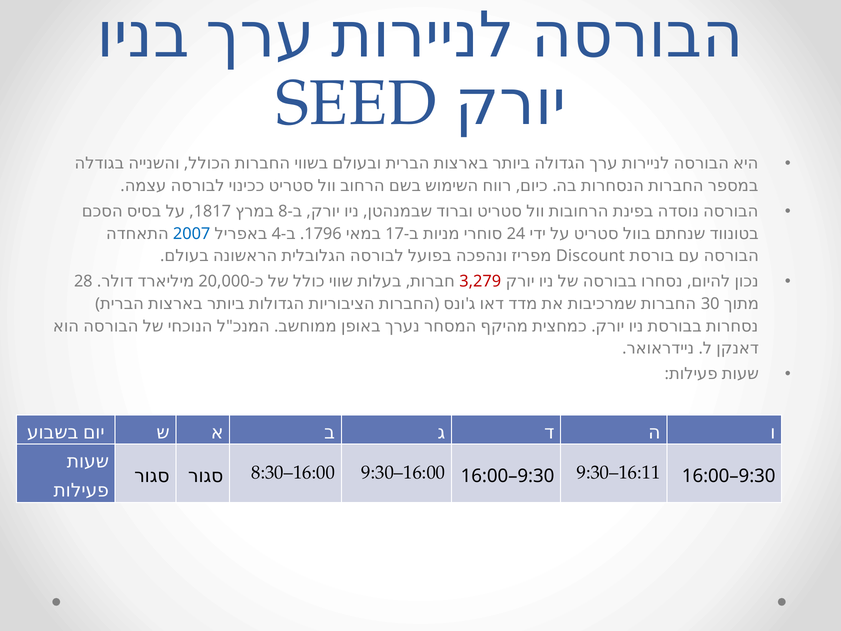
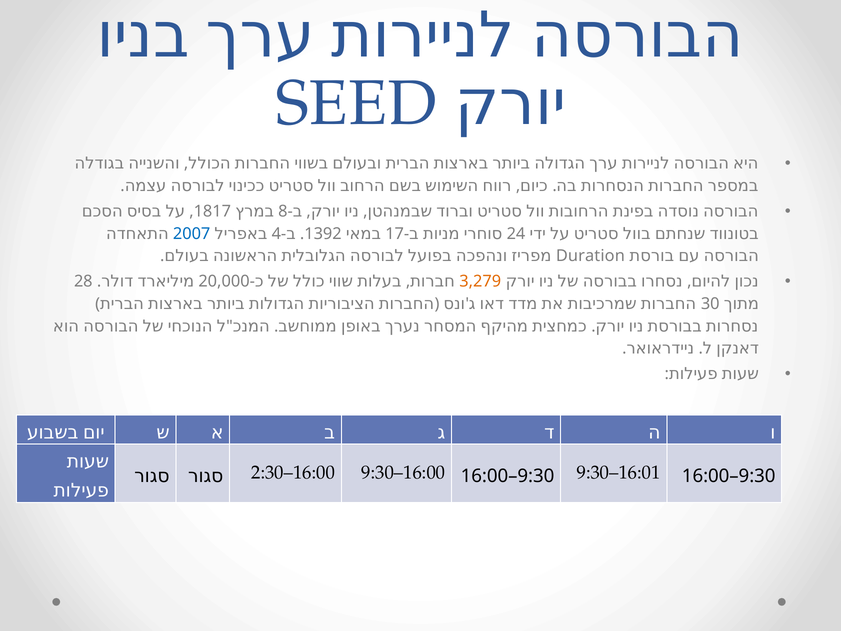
1796: 1796 -> 1392
Discount: Discount -> Duration
3,279 colour: red -> orange
8:30–16:00: 8:30–16:00 -> 2:30–16:00
9:30–16:11: 9:30–16:11 -> 9:30–16:01
